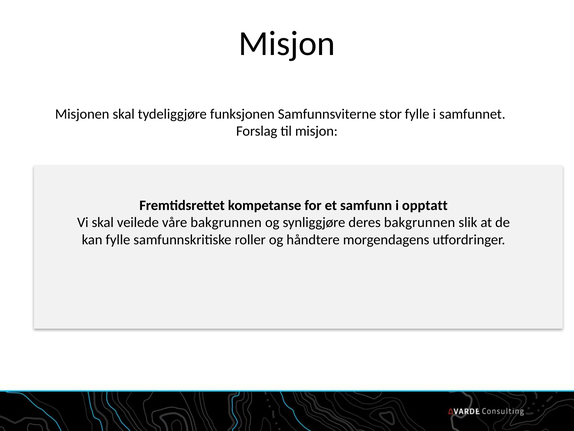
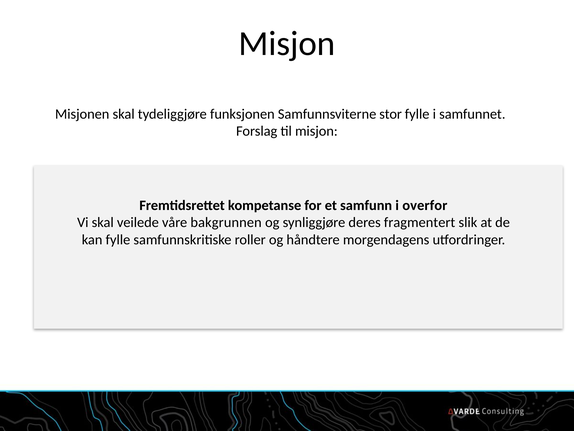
opptatt: opptatt -> overfor
deres bakgrunnen: bakgrunnen -> fragmentert
